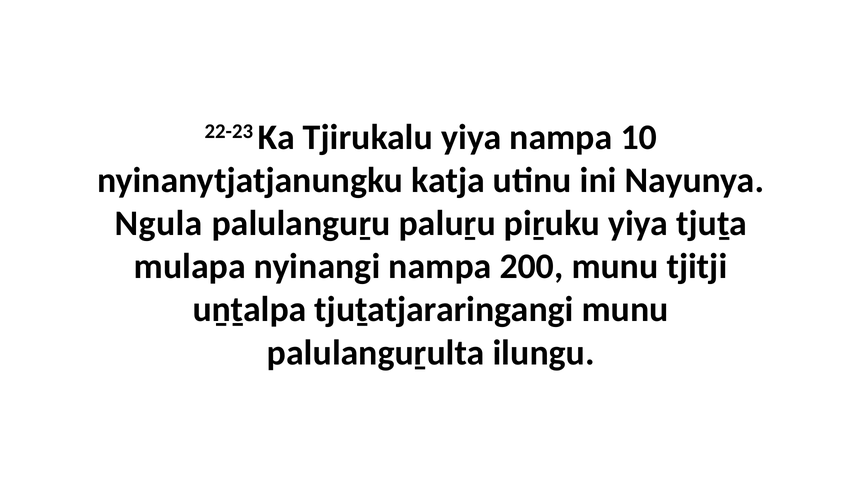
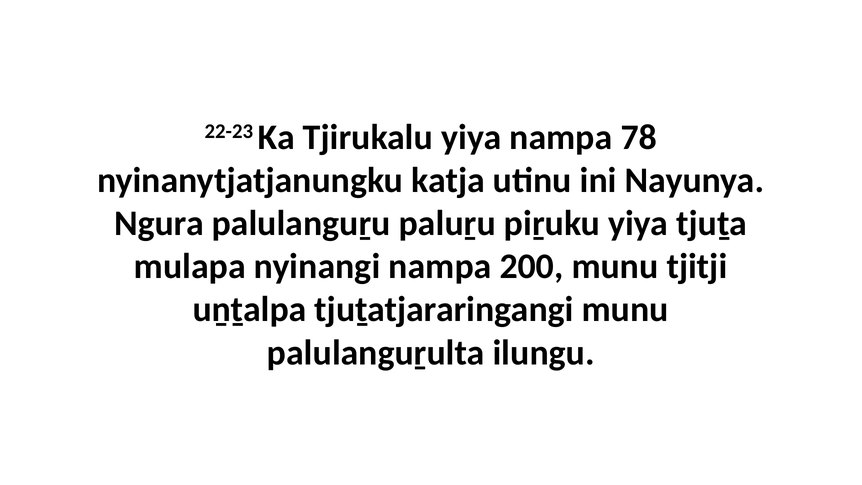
10: 10 -> 78
Ngula: Ngula -> Ngura
